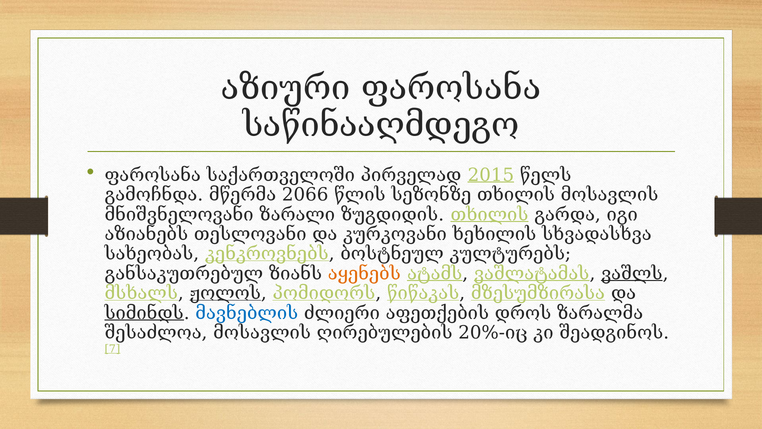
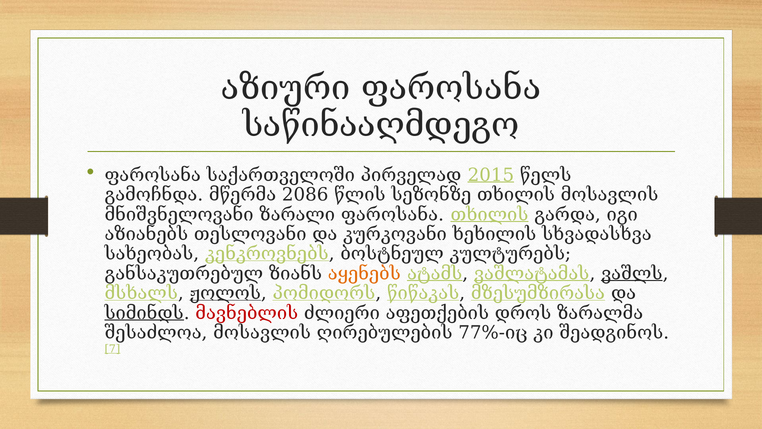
2066: 2066 -> 2086
ზარალი ზუგდიდის: ზუგდიდის -> ფაროსანა
მავნებლის colour: blue -> red
20%-იც: 20%-იც -> 77%-იც
